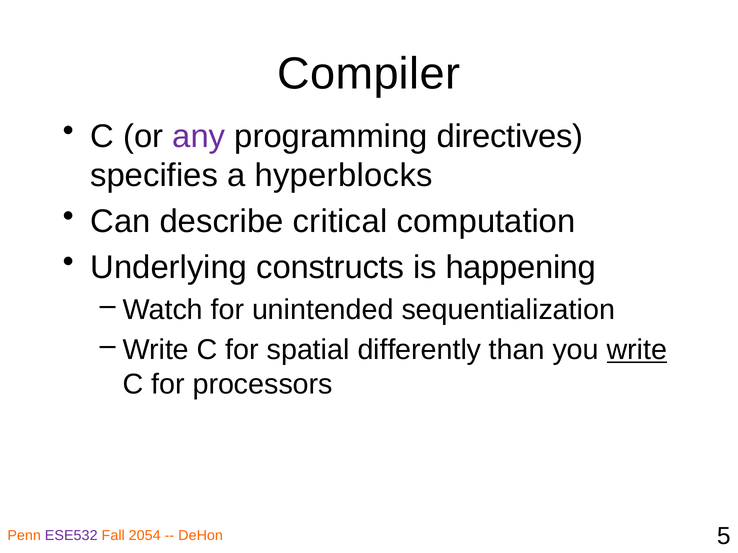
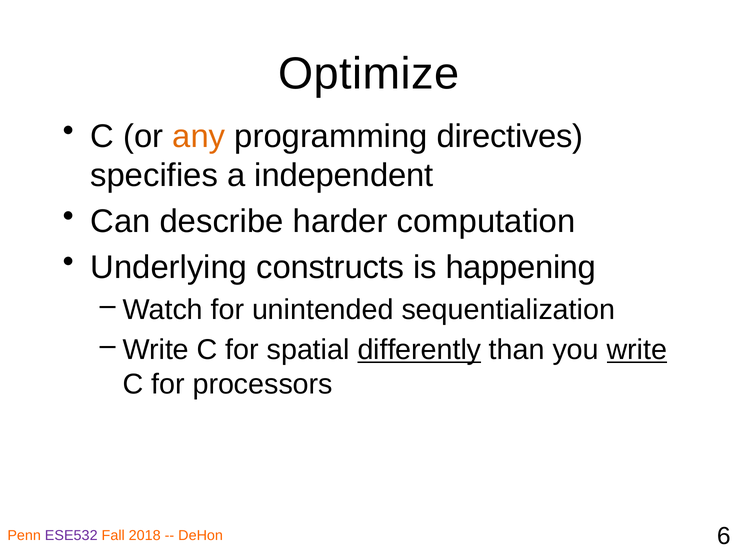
Compiler: Compiler -> Optimize
any colour: purple -> orange
hyperblocks: hyperblocks -> independent
critical: critical -> harder
differently underline: none -> present
2054: 2054 -> 2018
5: 5 -> 6
